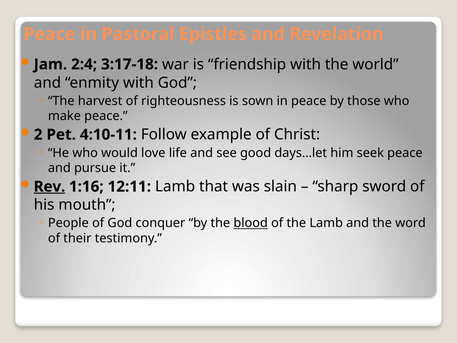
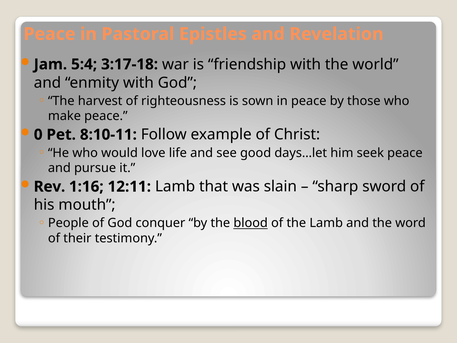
2:4: 2:4 -> 5:4
2: 2 -> 0
4:10-11: 4:10-11 -> 8:10-11
Rev underline: present -> none
